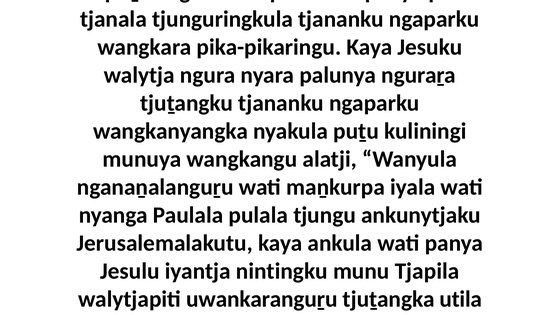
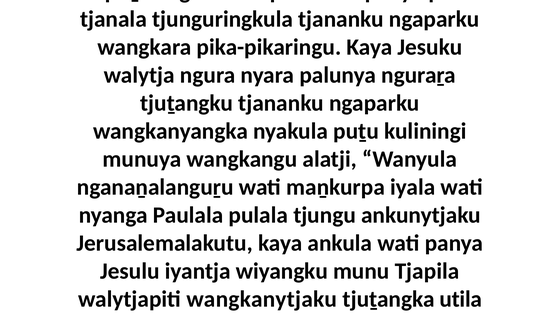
nintingku: nintingku -> wiyangku
uwankaranguṟu: uwankaranguṟu -> wangkanytjaku
